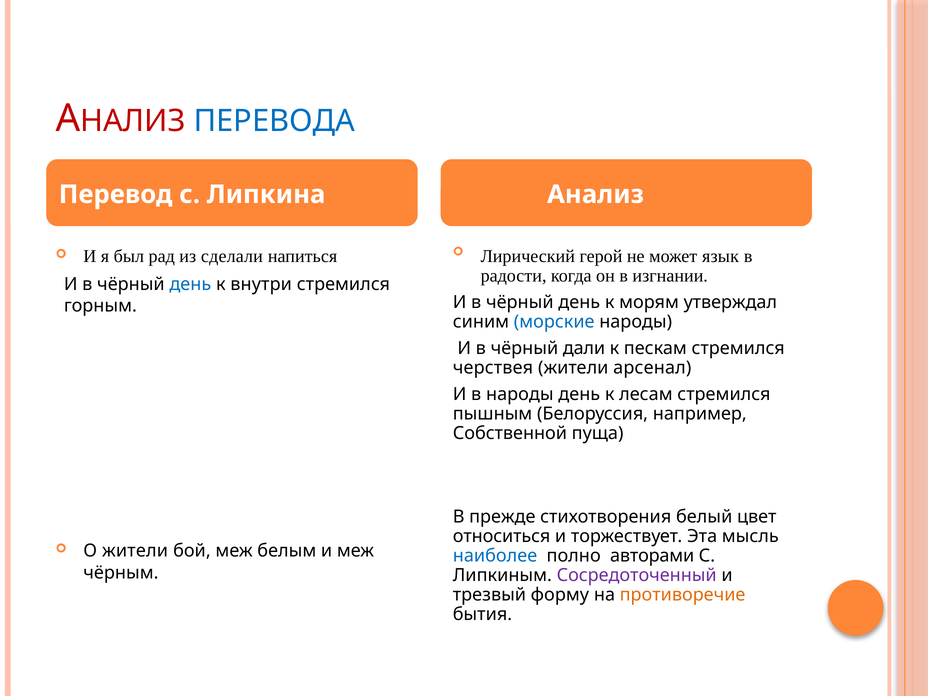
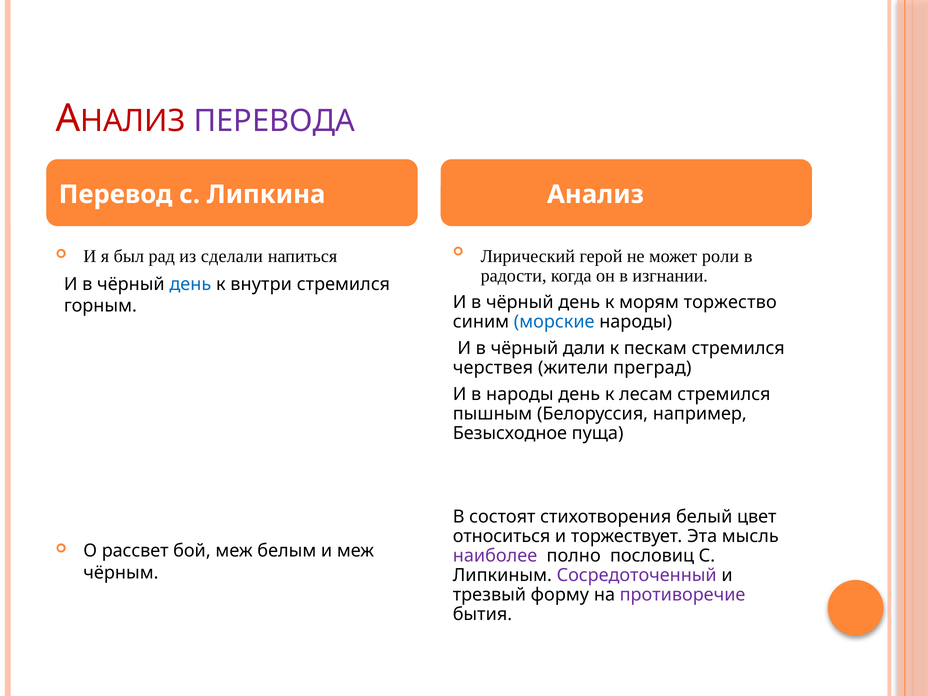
ПЕРЕВОДА colour: blue -> purple
язык: язык -> роли
утверждал: утверждал -> торжество
арсенал: арсенал -> преград
Собственной: Собственной -> Безысходное
прежде: прежде -> состоят
О жители: жители -> рассвет
наиболее colour: blue -> purple
авторами: авторами -> пословиц
противоречие colour: orange -> purple
